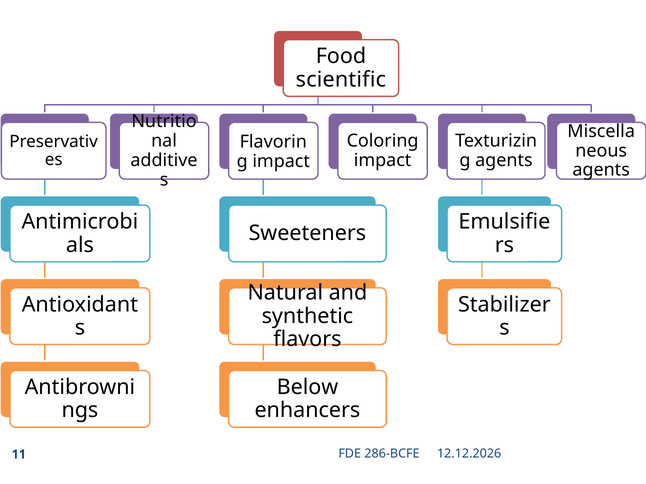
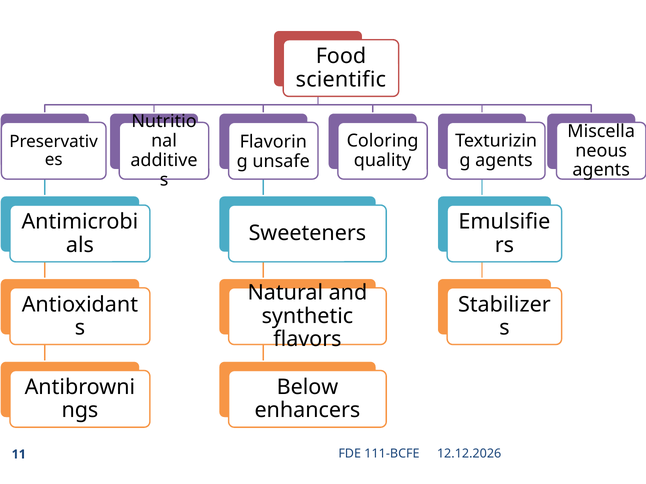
impact at (383, 160): impact -> quality
impact at (281, 162): impact -> unsafe
286-BCFE: 286-BCFE -> 111-BCFE
